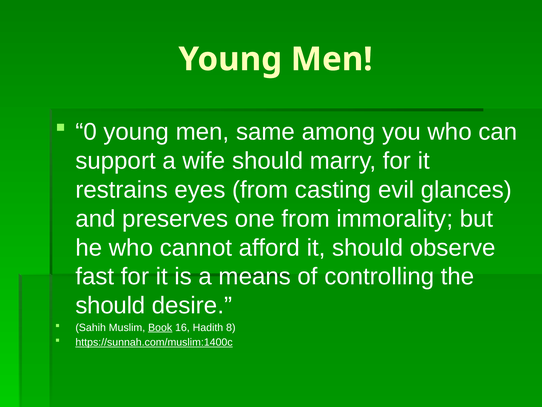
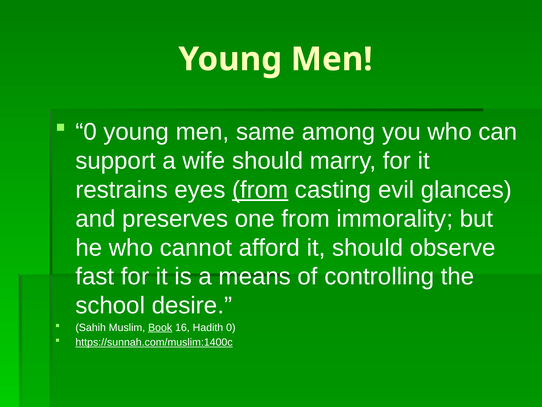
from at (260, 190) underline: none -> present
should at (110, 305): should -> school
Hadith 8: 8 -> 0
